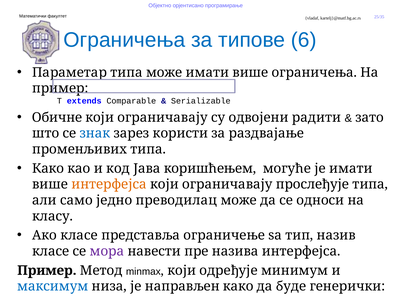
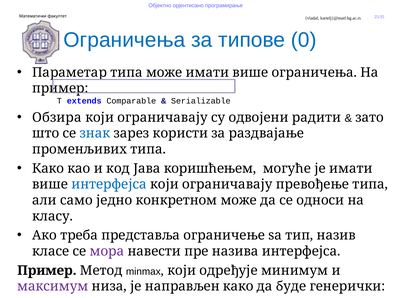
6: 6 -> 0
Обичне: Обичне -> Обзира
интерфејса at (109, 184) colour: orange -> blue
прослеђује: прослеђује -> превођење
преводилац: преводилац -> конкретном
Ако класе: класе -> треба
максимум colour: blue -> purple
